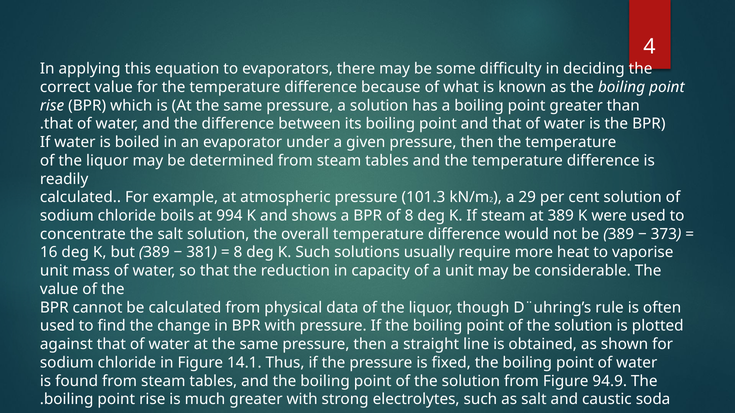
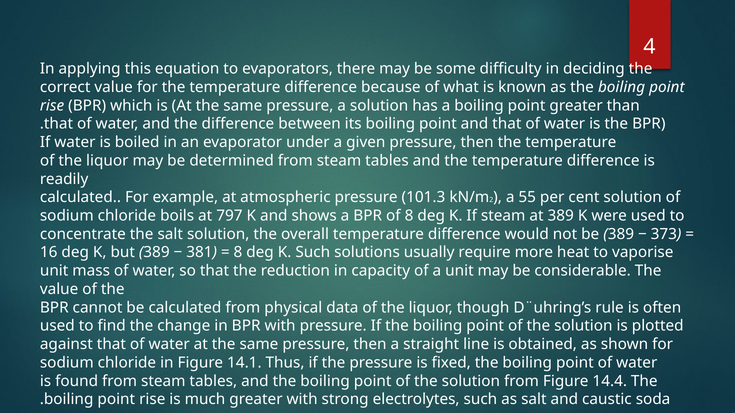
29: 29 -> 55
994: 994 -> 797
94.9: 94.9 -> 14.4
